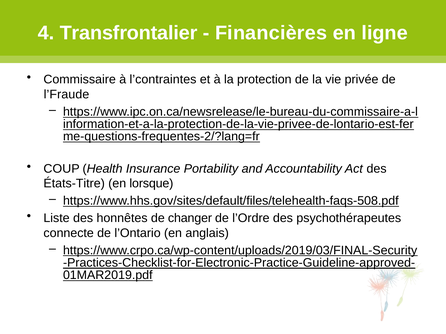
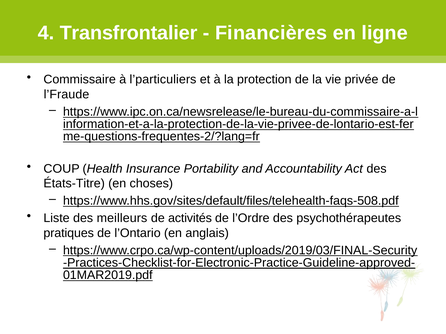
l’contraintes: l’contraintes -> l’particuliers
lorsque: lorsque -> choses
honnêtes: honnêtes -> meilleurs
changer: changer -> activités
connecte: connecte -> pratiques
